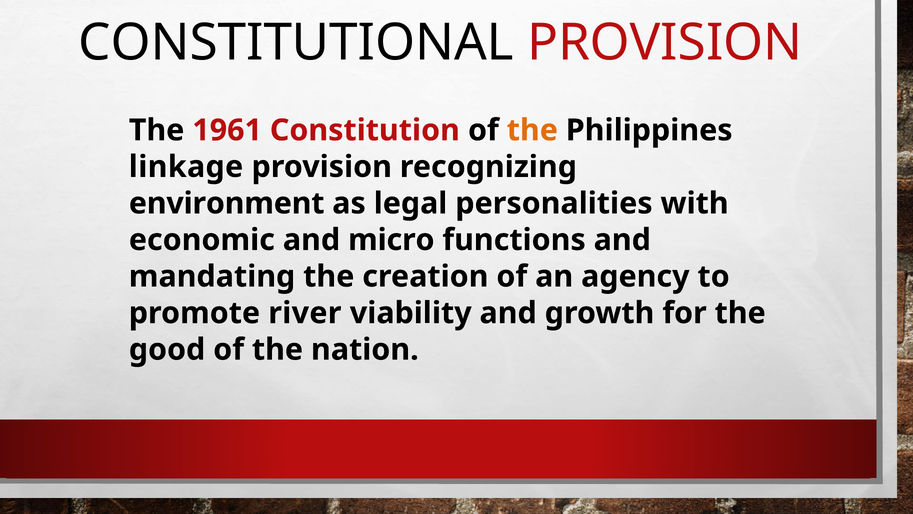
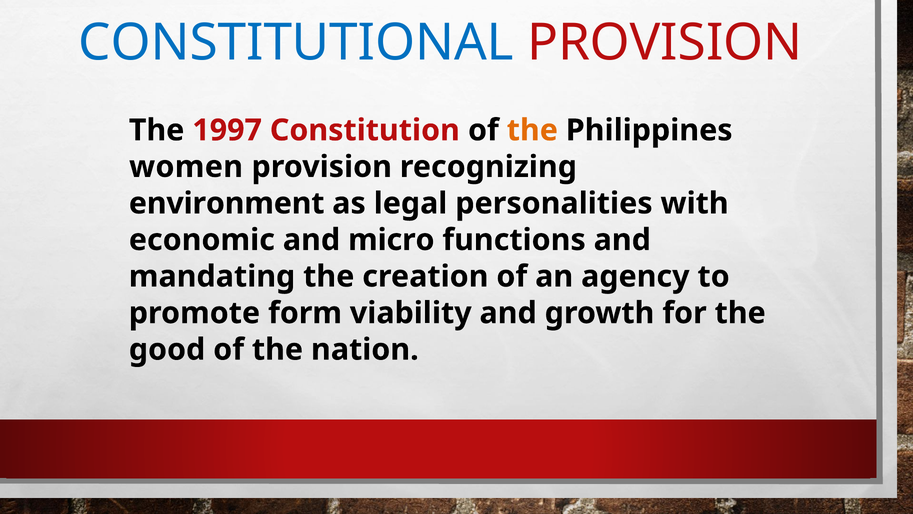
CONSTITUTIONAL colour: black -> blue
1961: 1961 -> 1997
linkage: linkage -> women
river: river -> form
